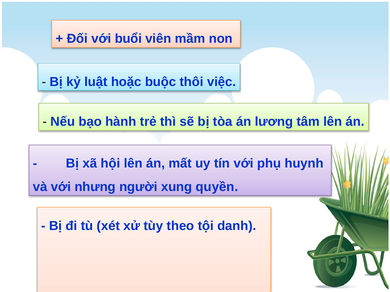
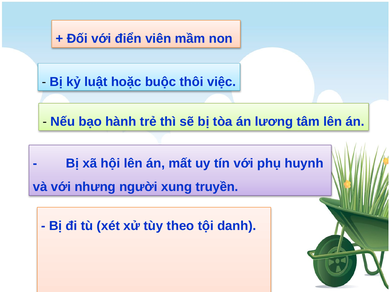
buổi: buổi -> điển
quyền: quyền -> truyền
